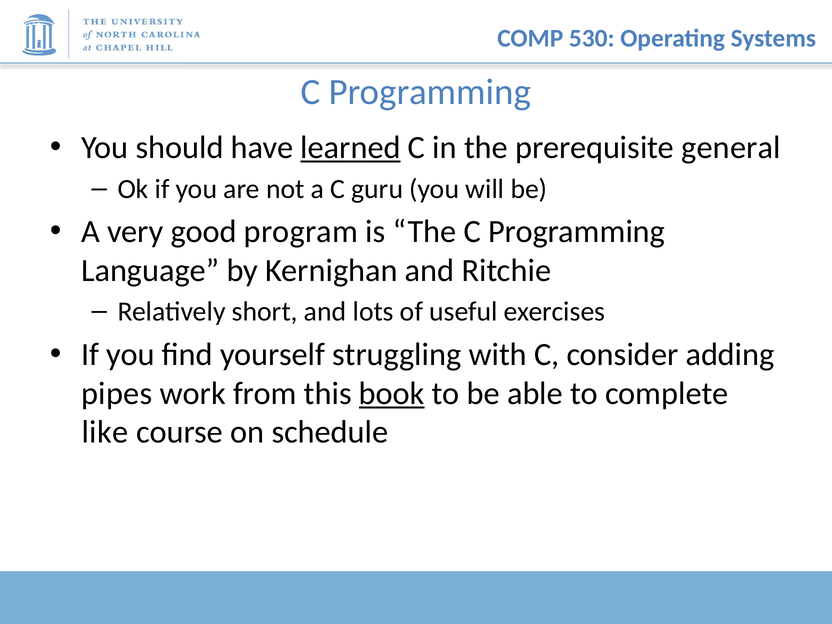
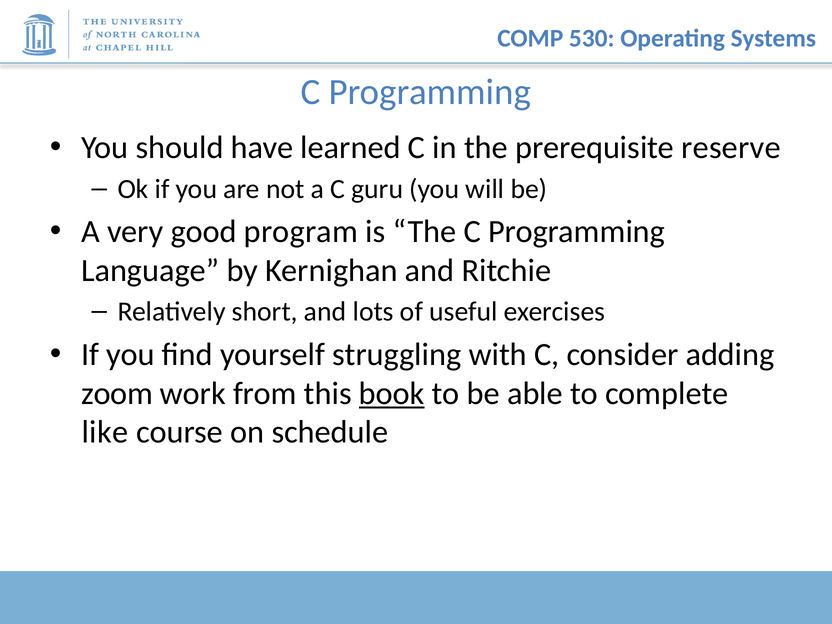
learned underline: present -> none
general: general -> reserve
pipes: pipes -> zoom
